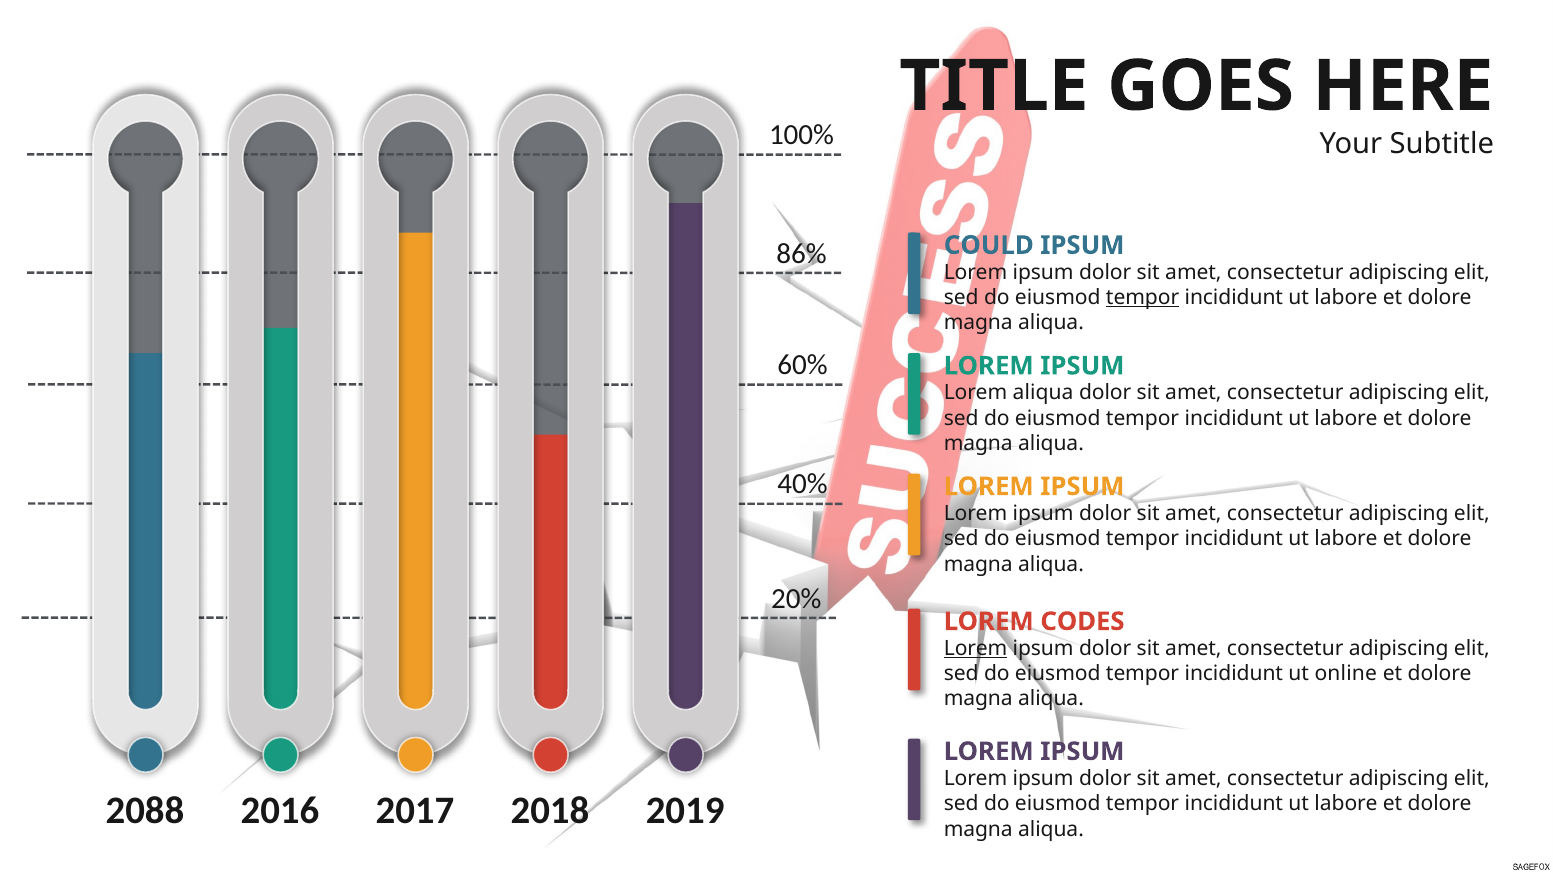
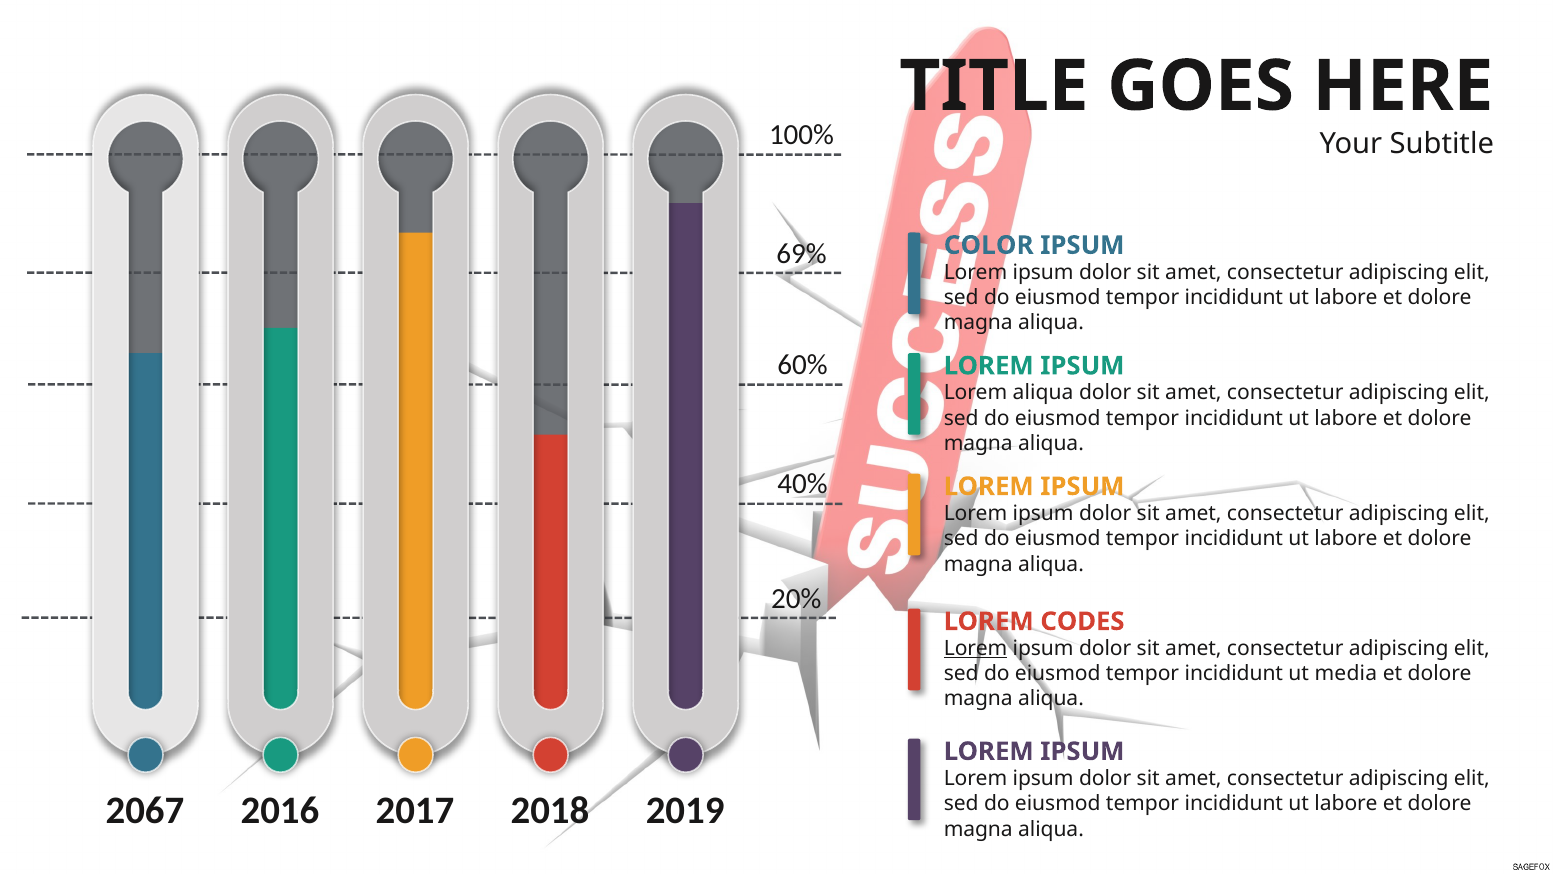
COULD: COULD -> COLOR
86%: 86% -> 69%
tempor at (1143, 297) underline: present -> none
online: online -> media
2088: 2088 -> 2067
